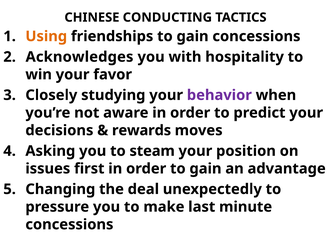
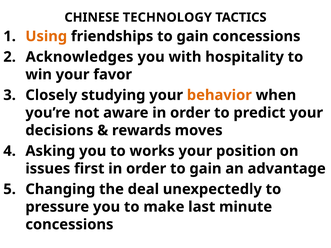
CONDUCTING: CONDUCTING -> TECHNOLOGY
behavior colour: purple -> orange
steam: steam -> works
